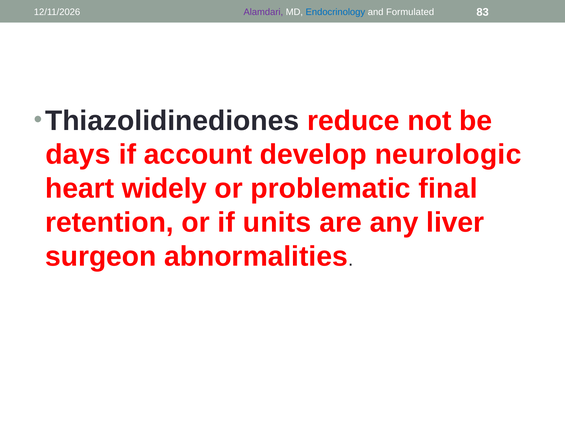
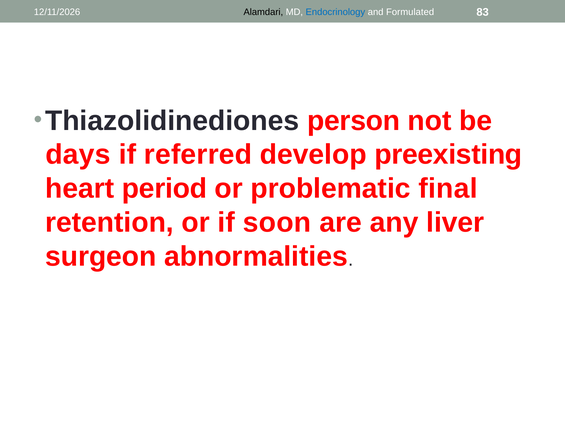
Alamdari colour: purple -> black
reduce: reduce -> person
account: account -> referred
neurologic: neurologic -> preexisting
widely: widely -> period
units: units -> soon
